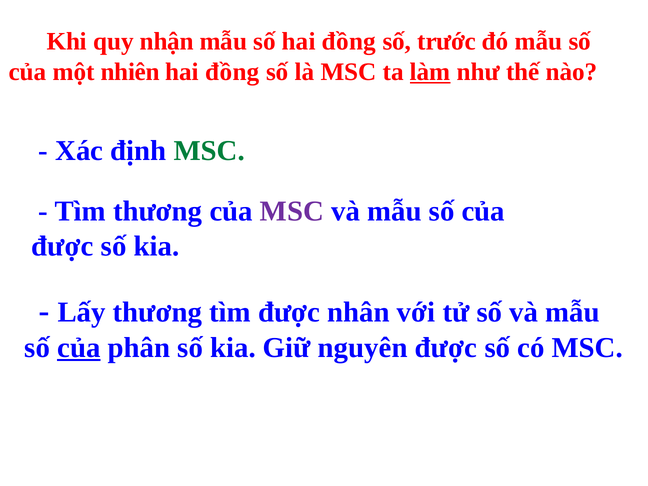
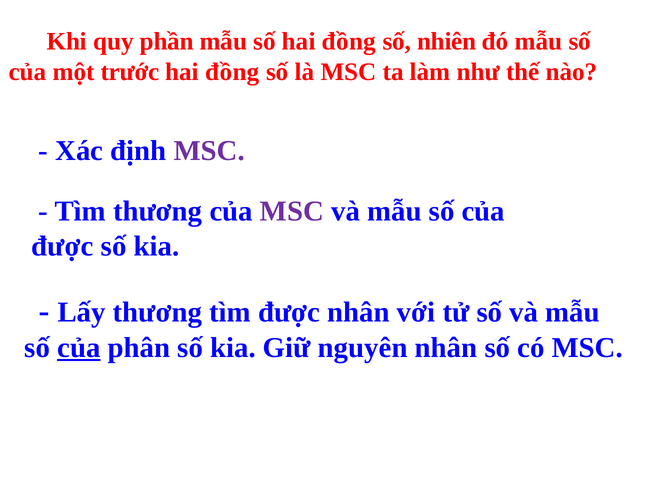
nhận: nhận -> phần
trước: trước -> nhiên
nhiên: nhiên -> trước
làm underline: present -> none
MSC at (209, 151) colour: green -> purple
nguyên được: được -> nhân
